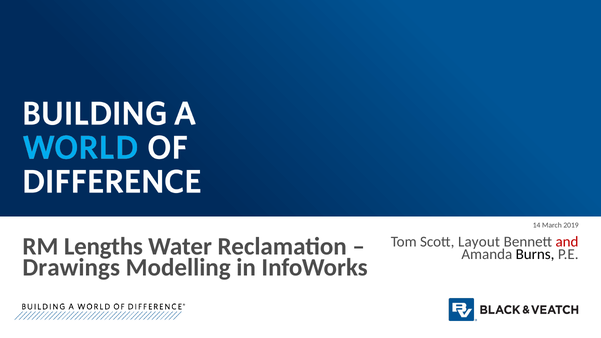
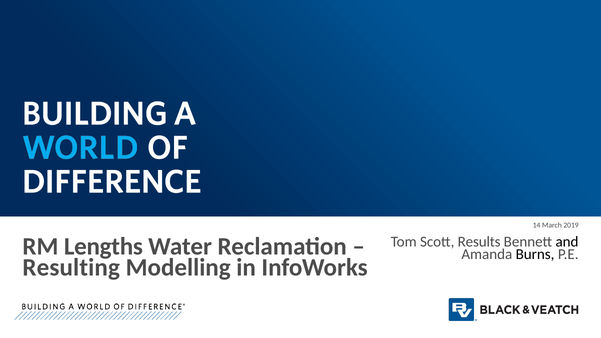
Layout: Layout -> Results
and colour: red -> black
Drawings: Drawings -> Resulting
